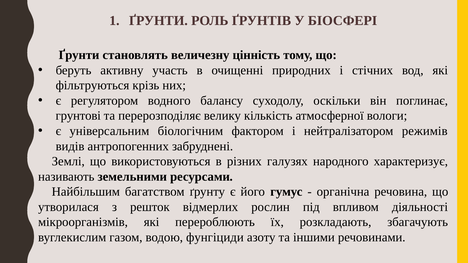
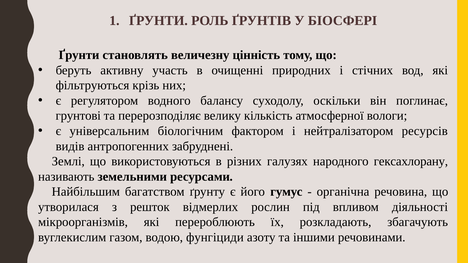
режимів: режимів -> ресурсів
xарактеризyє: xарактеризyє -> гексaхлоpaну
